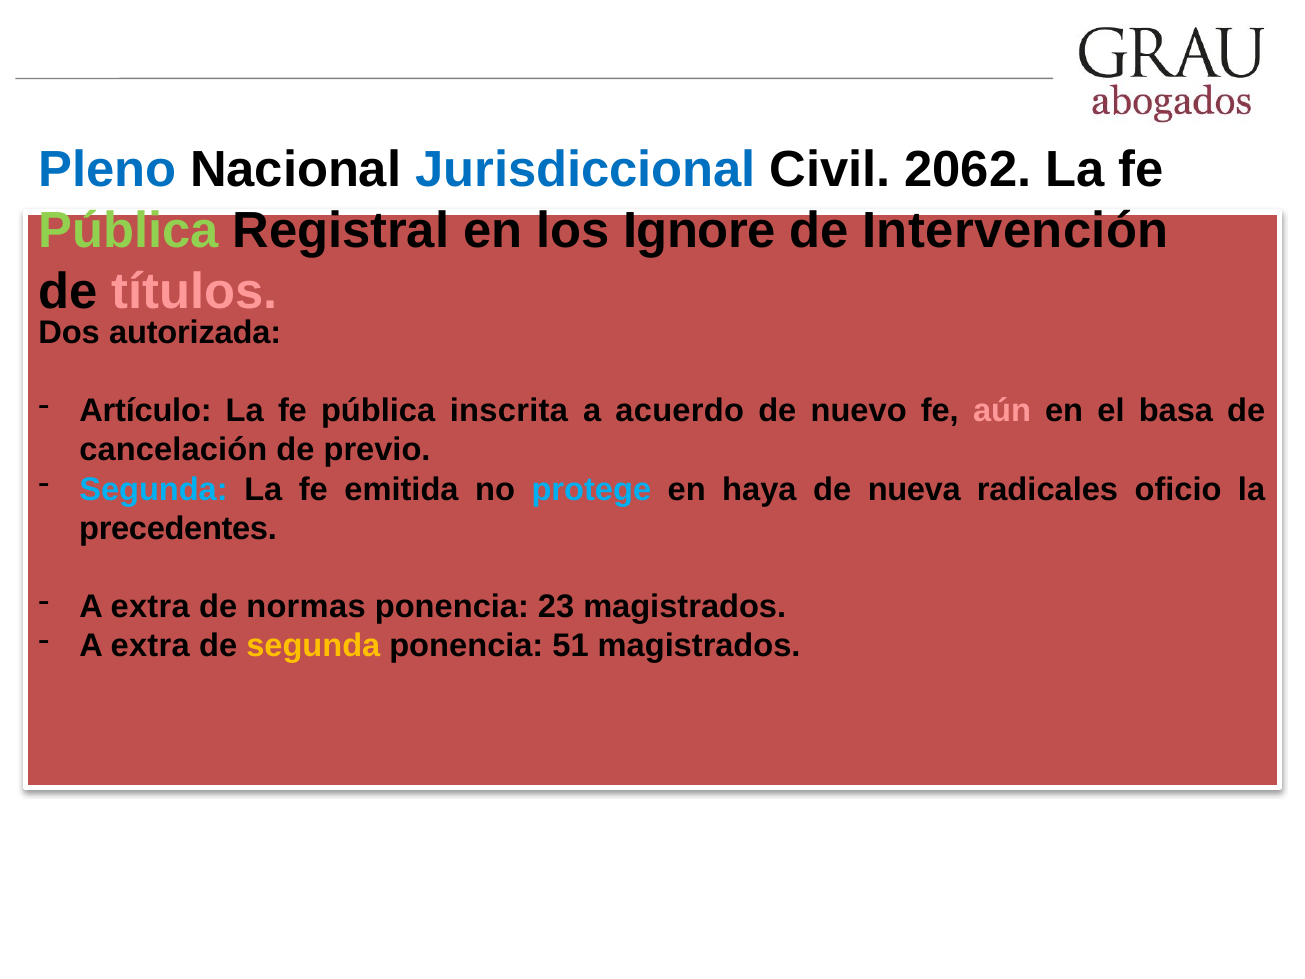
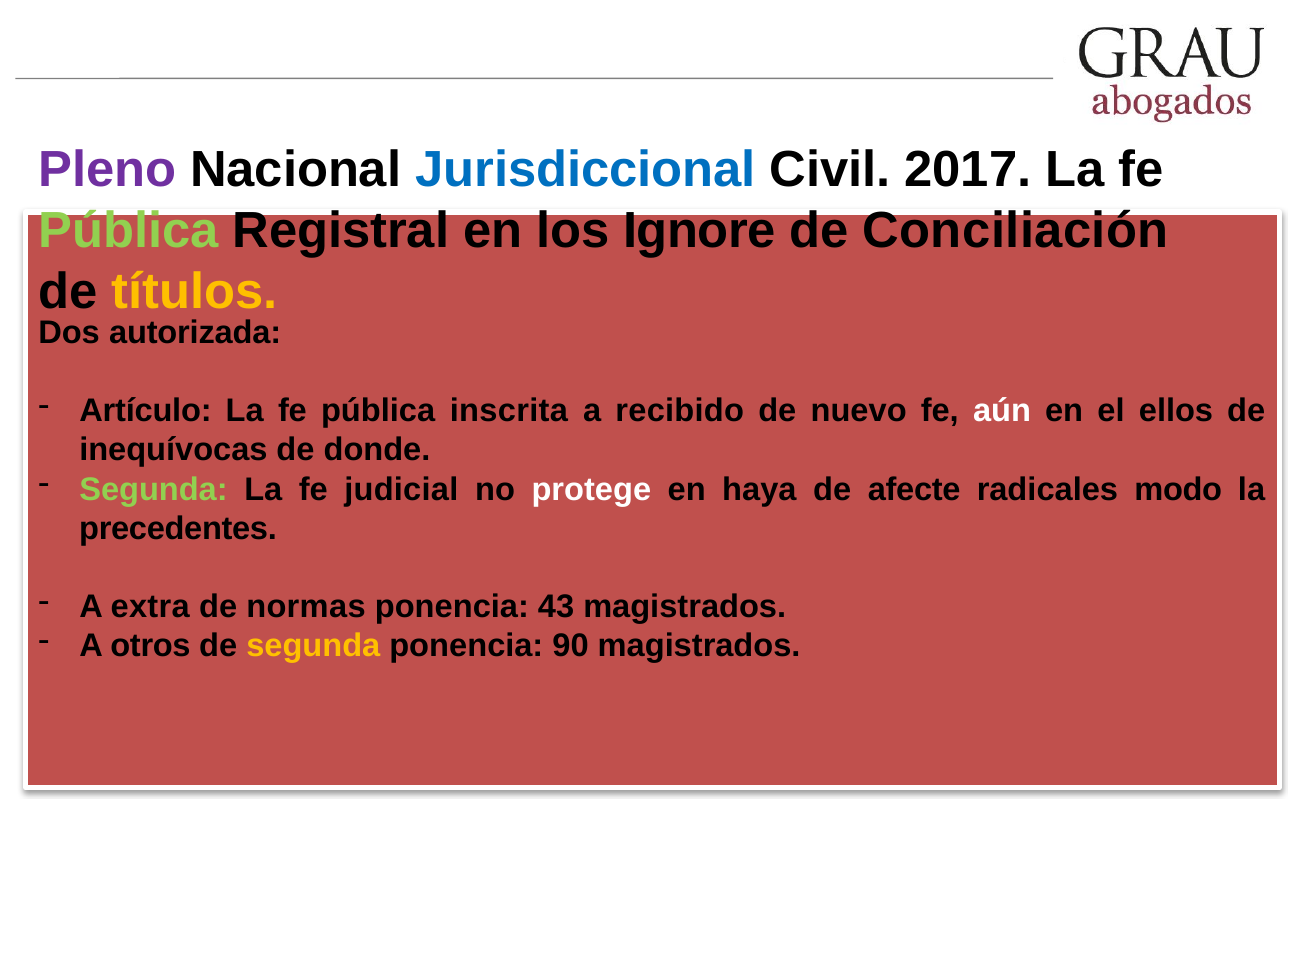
Pleno colour: blue -> purple
2062: 2062 -> 2017
Intervención: Intervención -> Conciliación
títulos colour: pink -> yellow
acuerdo: acuerdo -> recibido
aún colour: pink -> white
basa: basa -> ellos
cancelación: cancelación -> inequívocas
previo: previo -> donde
Segunda at (154, 489) colour: light blue -> light green
emitida: emitida -> judicial
protege colour: light blue -> white
nueva: nueva -> afecte
oficio: oficio -> modo
23: 23 -> 43
extra at (150, 646): extra -> otros
51: 51 -> 90
